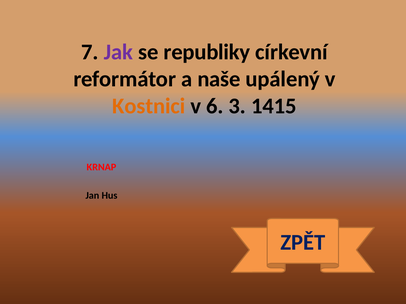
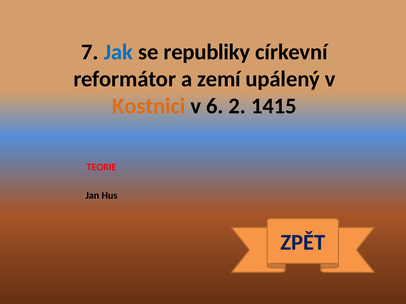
Jak colour: purple -> blue
naše: naše -> zemí
3: 3 -> 2
KRNAP: KRNAP -> TEORIE
